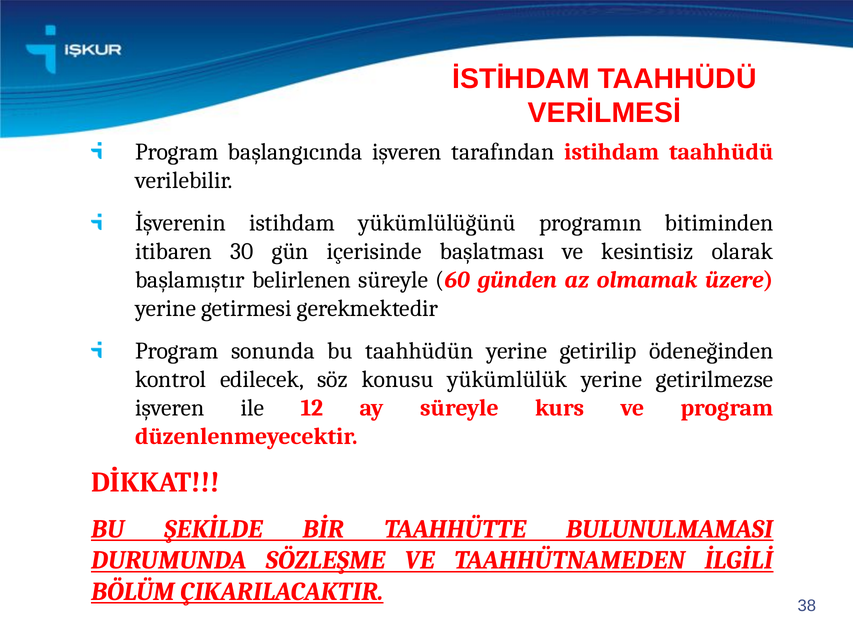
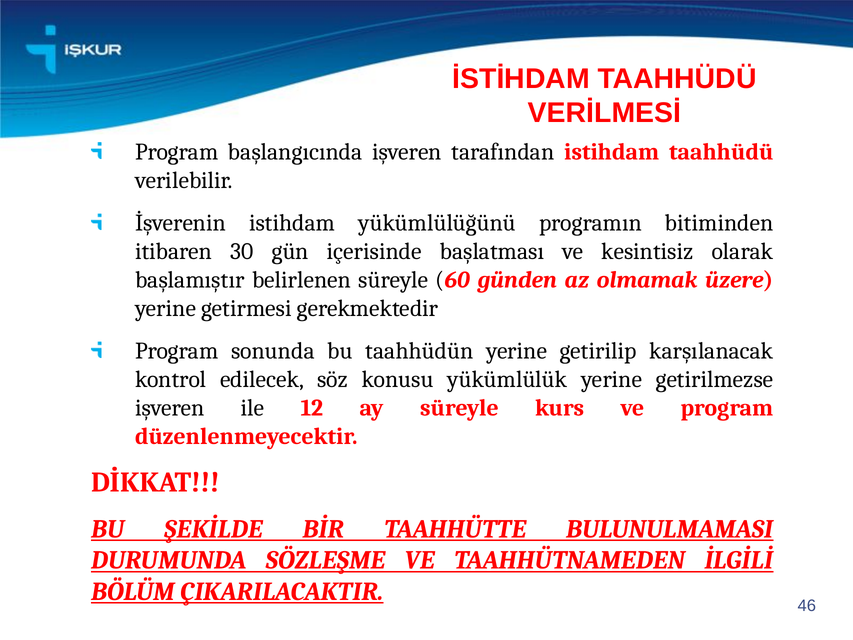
ödeneğinden: ödeneğinden -> karşılanacak
38: 38 -> 46
